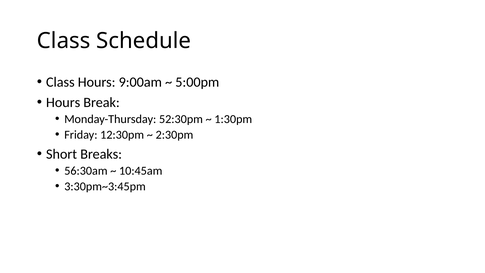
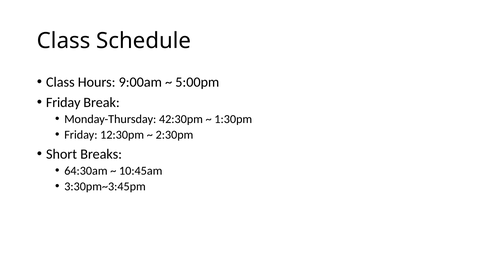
Hours at (63, 102): Hours -> Friday
52:30pm: 52:30pm -> 42:30pm
56:30am: 56:30am -> 64:30am
